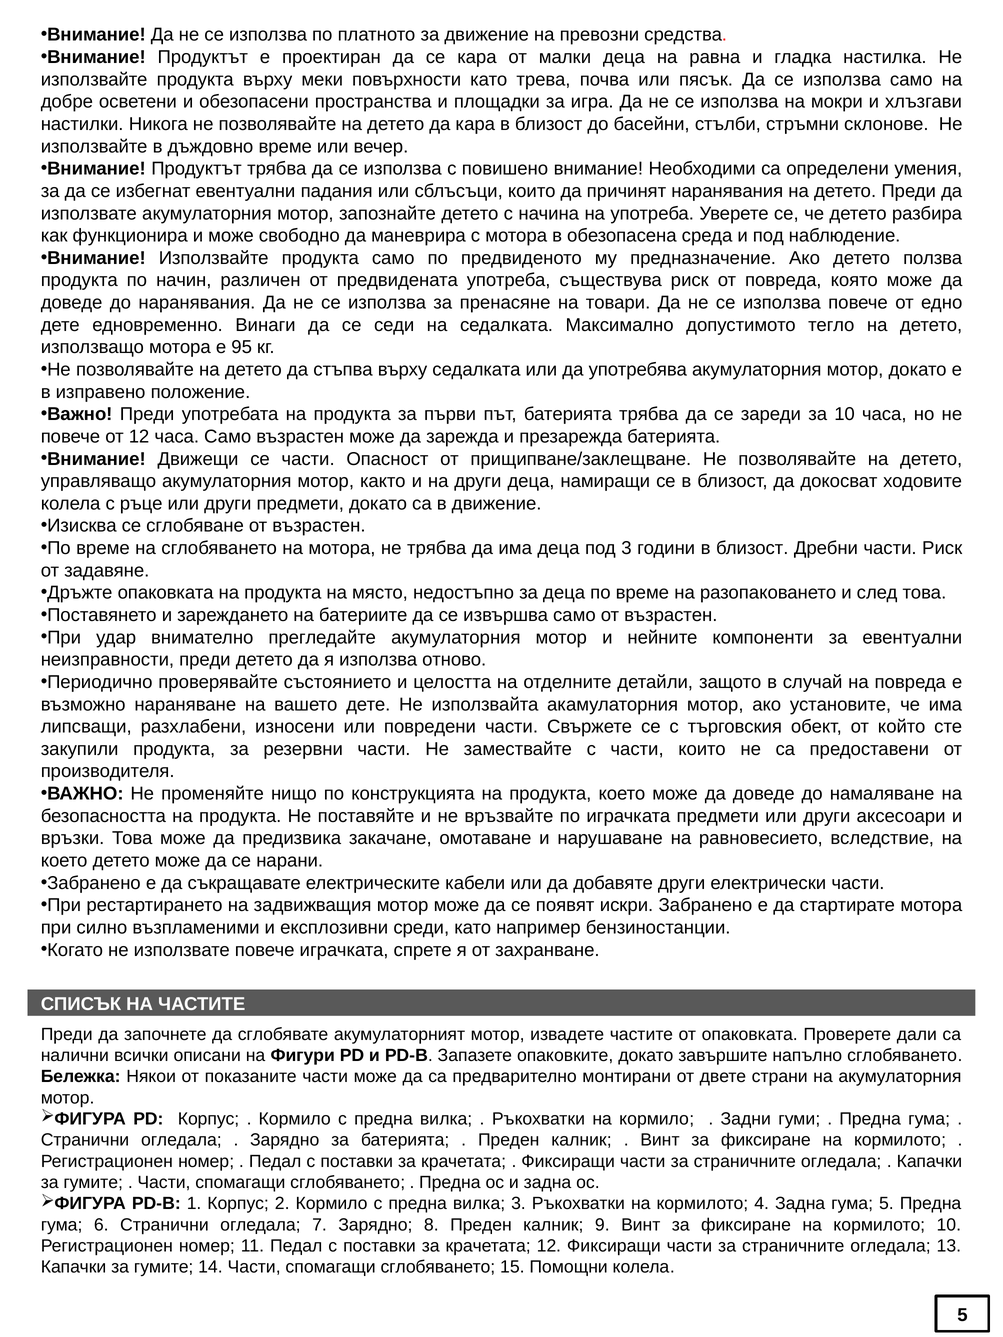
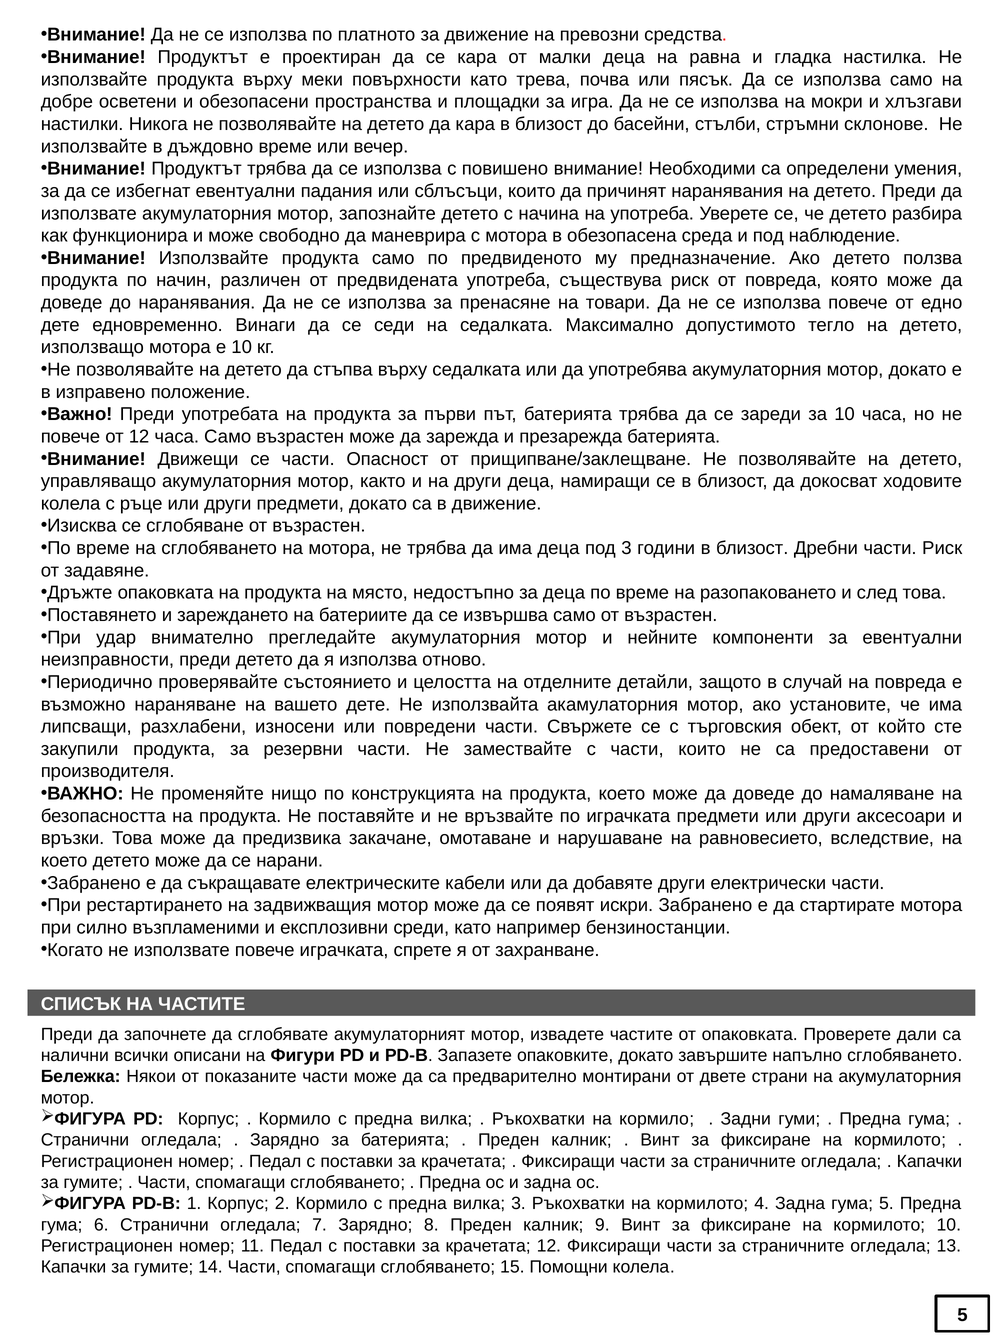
е 95: 95 -> 10
